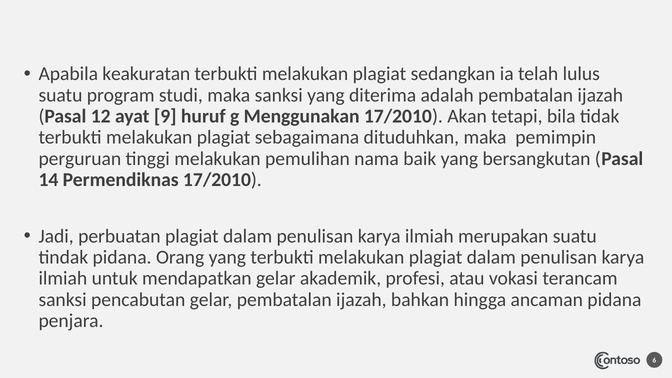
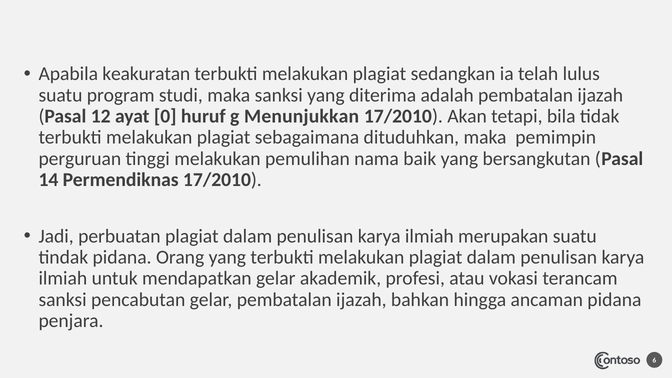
9: 9 -> 0
Menggunakan: Menggunakan -> Menunjukkan
